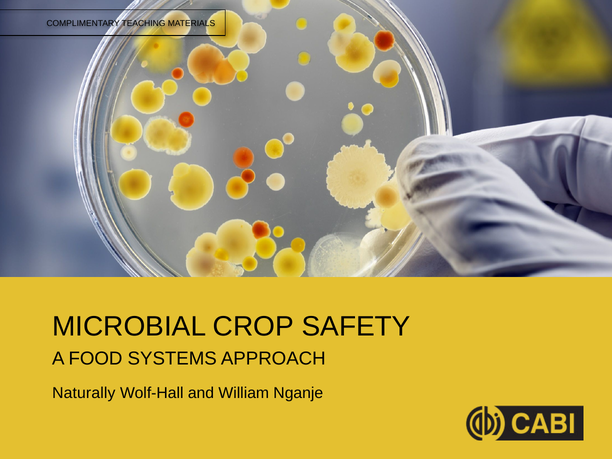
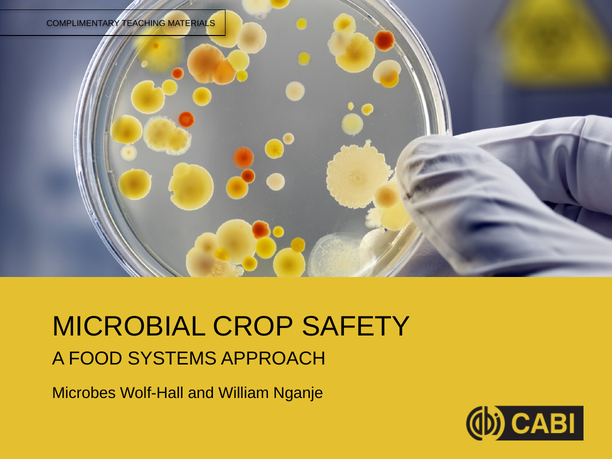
Naturally: Naturally -> Microbes
